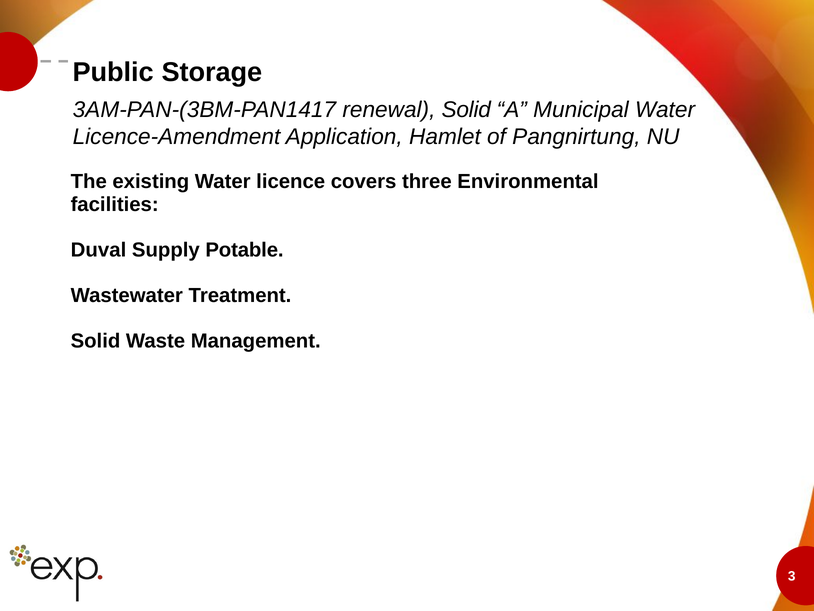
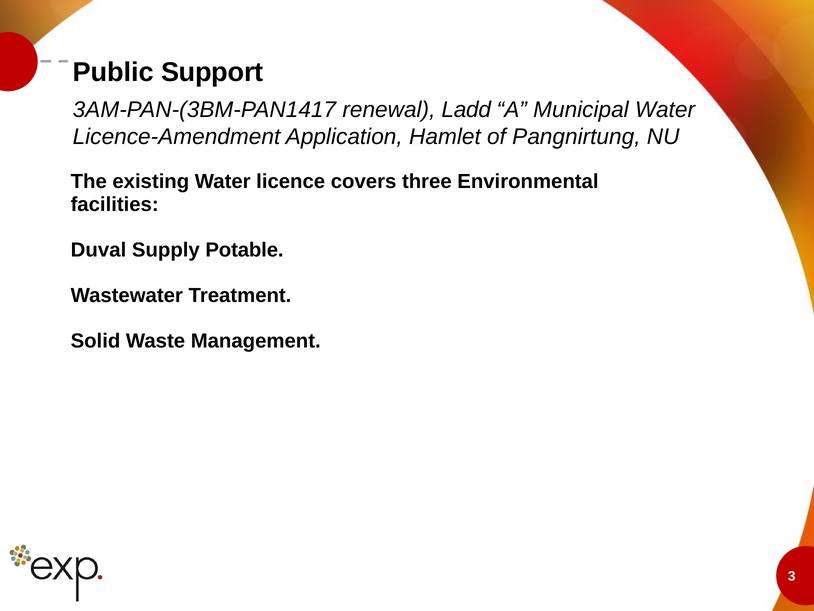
Storage: Storage -> Support
renewal Solid: Solid -> Ladd
